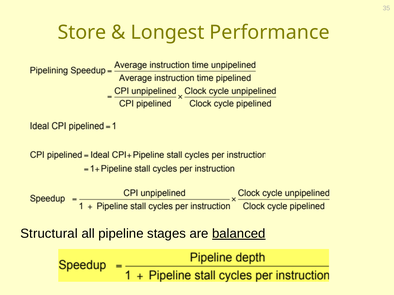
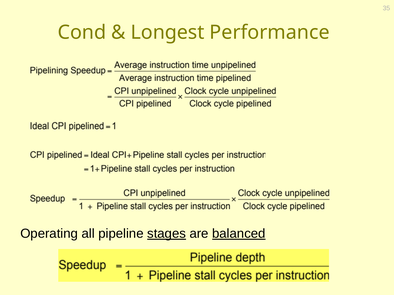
Store: Store -> Cond
Structural: Structural -> Operating
stages underline: none -> present
